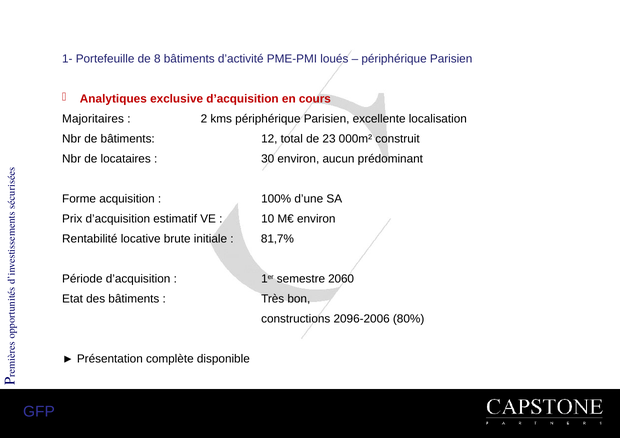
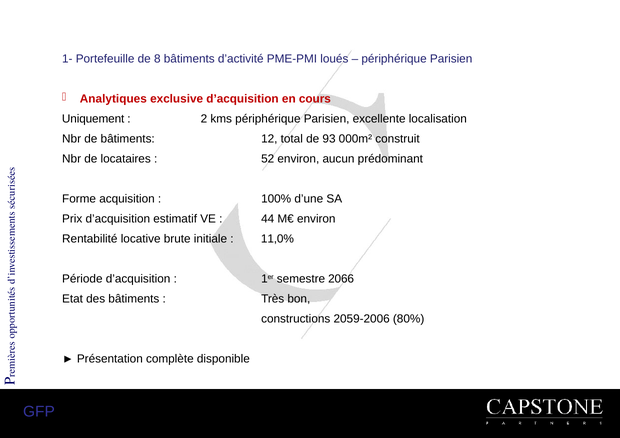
Majoritaires: Majoritaires -> Uniquement
23: 23 -> 93
30: 30 -> 52
10: 10 -> 44
81,7%: 81,7% -> 11,0%
2060: 2060 -> 2066
2096-2006: 2096-2006 -> 2059-2006
